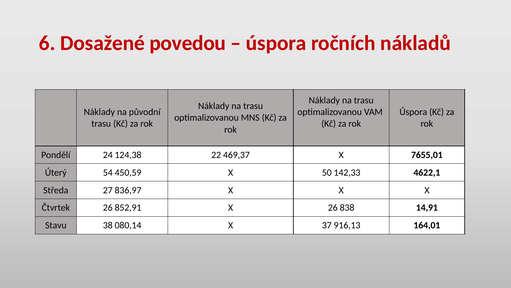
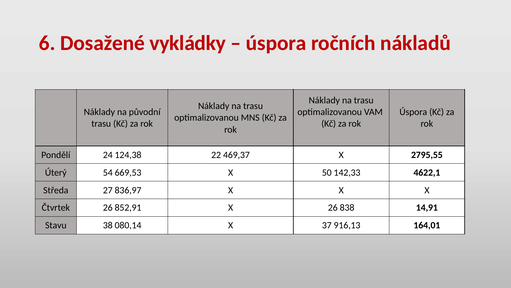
povedou: povedou -> vykládky
7655,01: 7655,01 -> 2795,55
450,59: 450,59 -> 669,53
